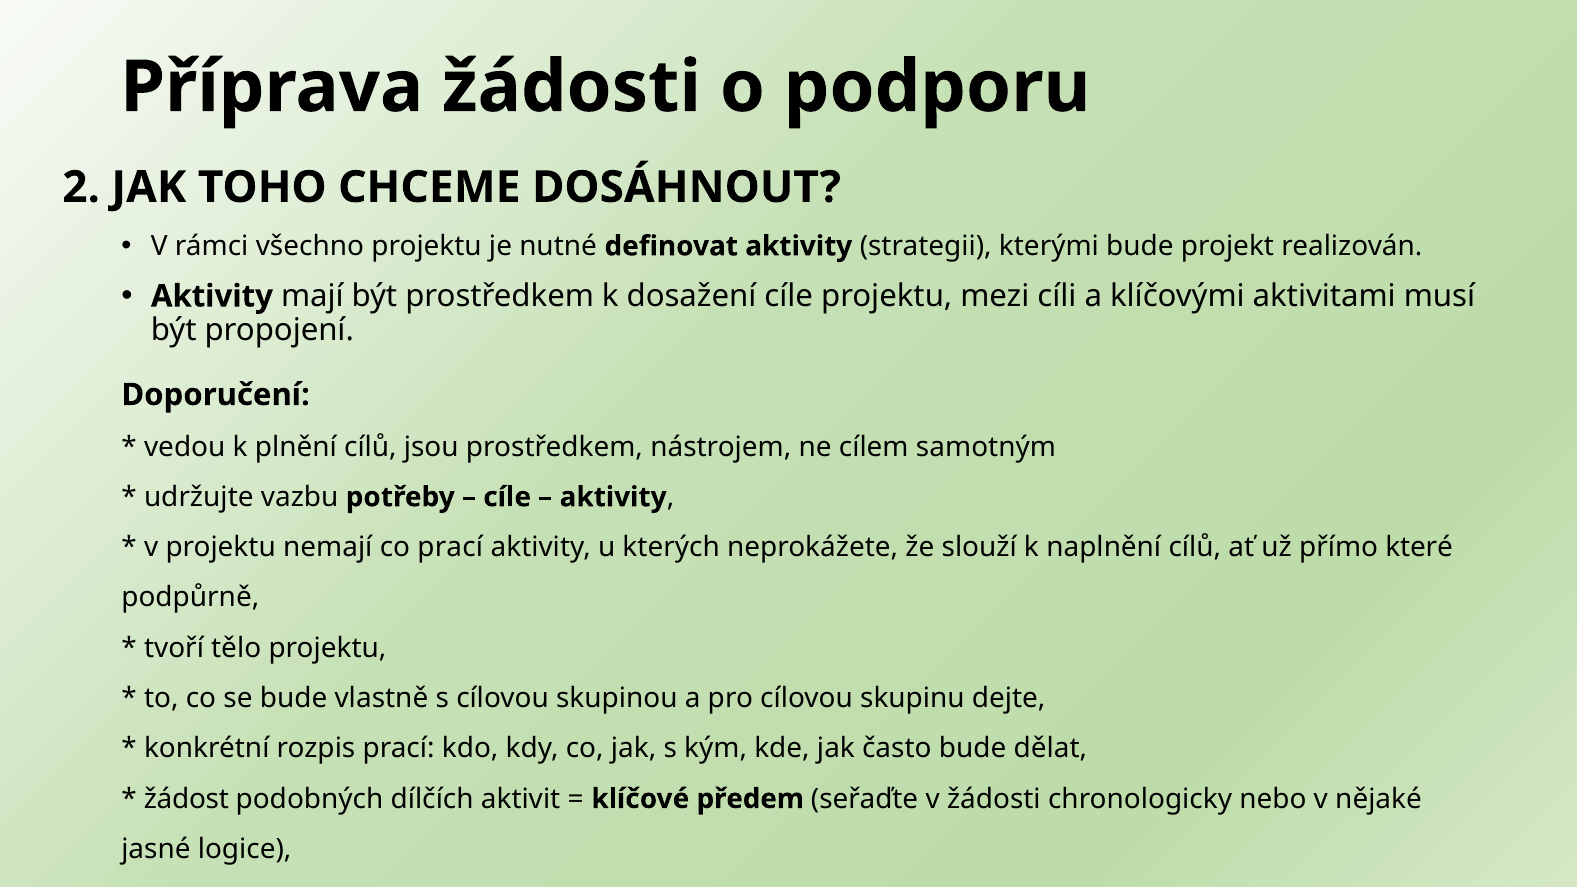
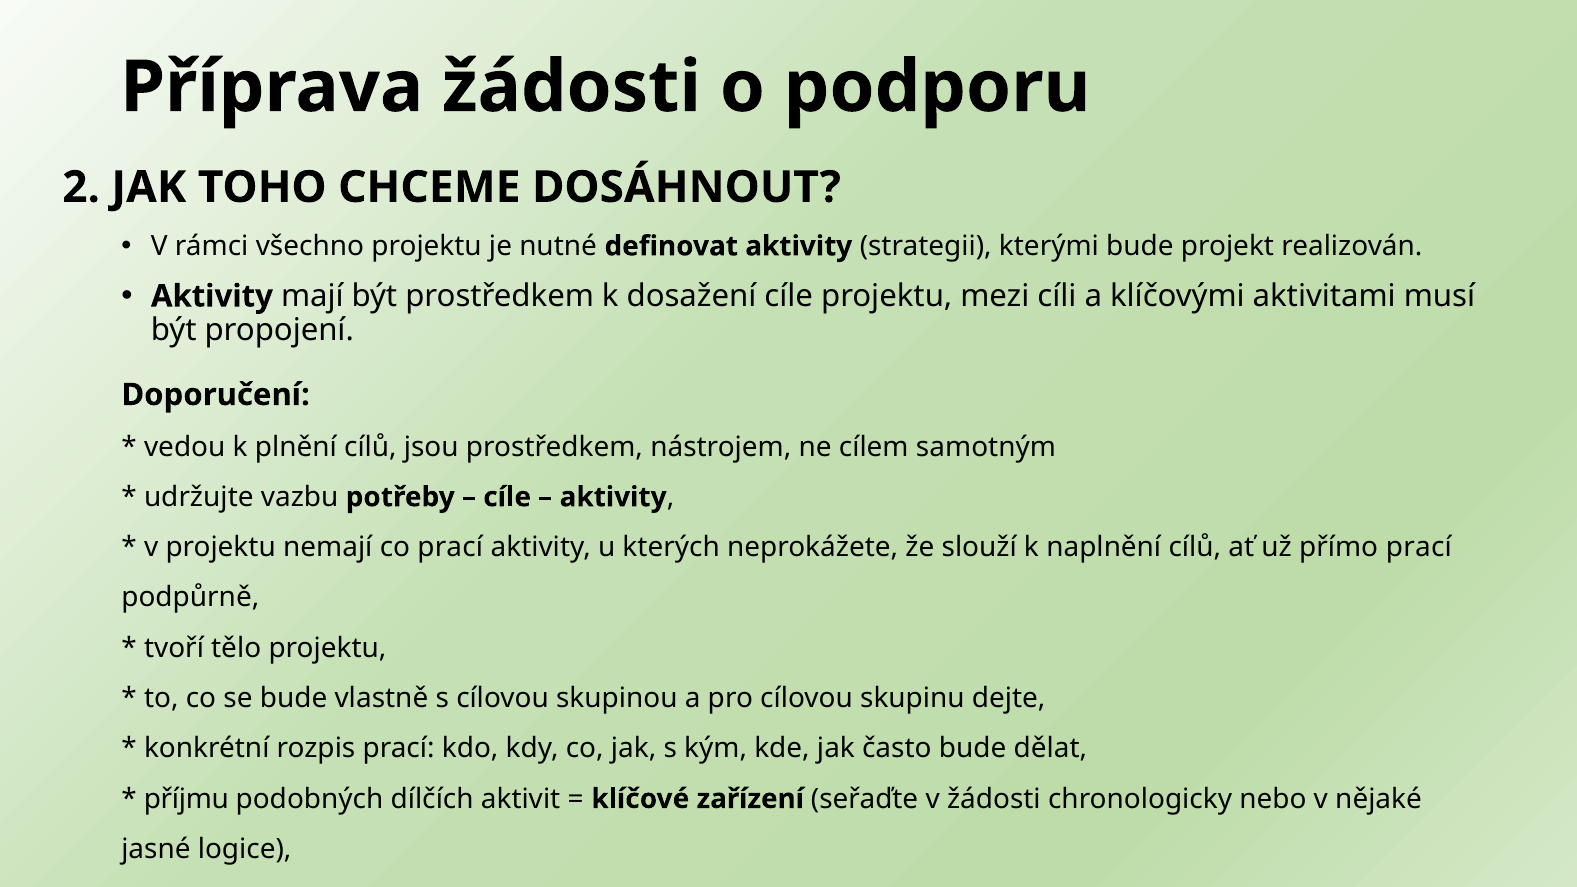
přímo které: které -> prací
žádost: žádost -> příjmu
předem: předem -> zařízení
